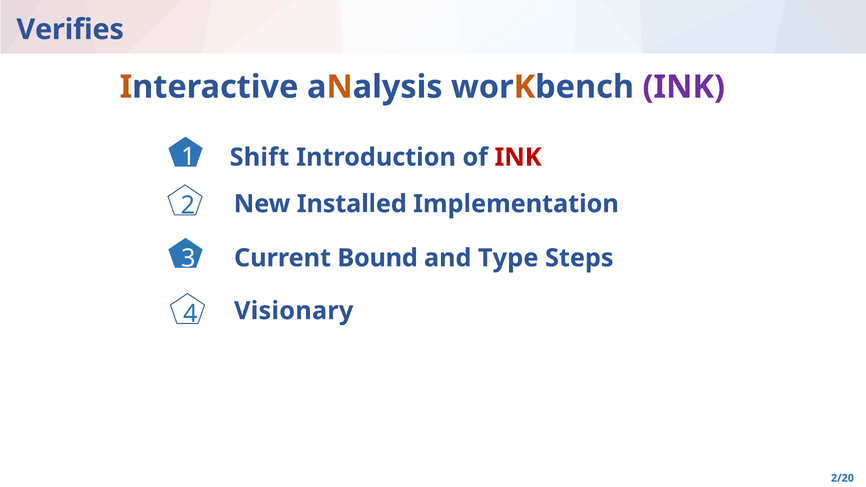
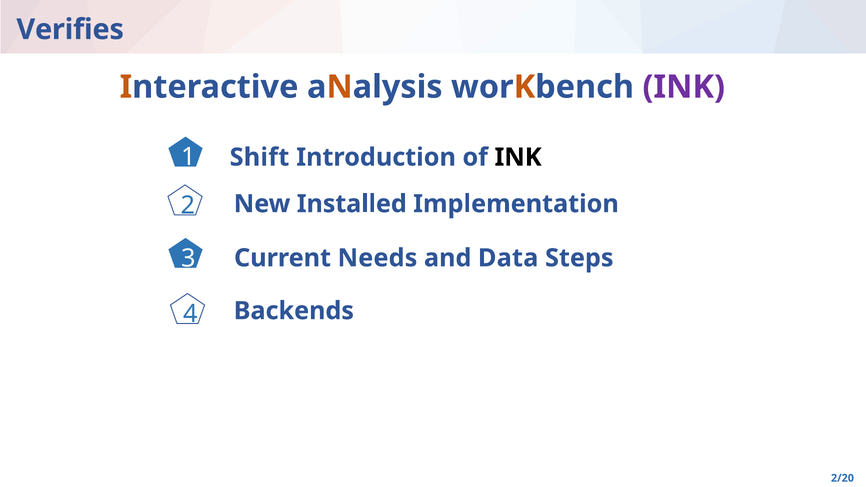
INK at (518, 157) colour: red -> black
Bound: Bound -> Needs
Type: Type -> Data
Visionary: Visionary -> Backends
